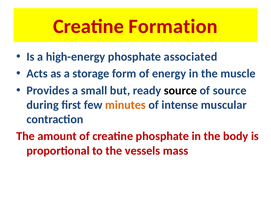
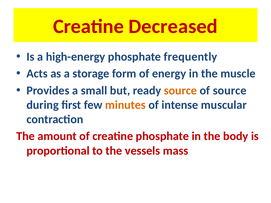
Formation: Formation -> Decreased
associated: associated -> frequently
source at (180, 91) colour: black -> orange
